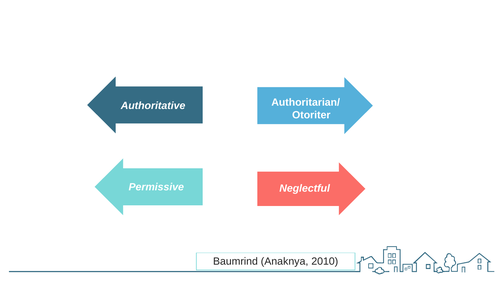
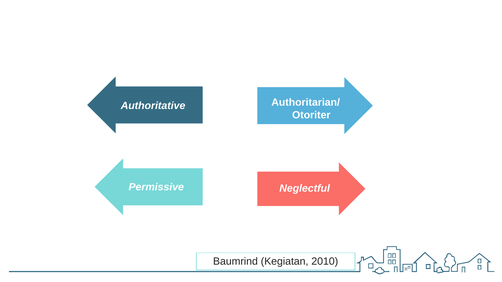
Anaknya: Anaknya -> Kegiatan
